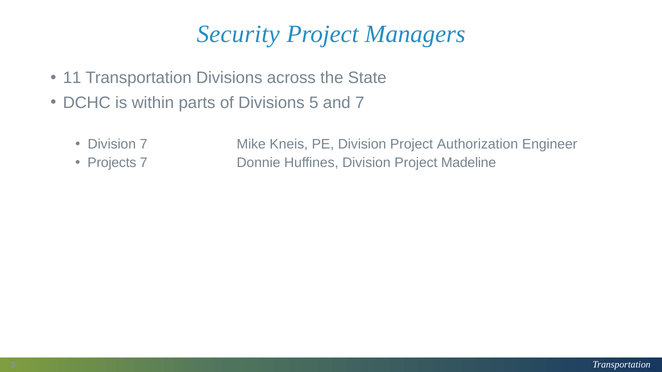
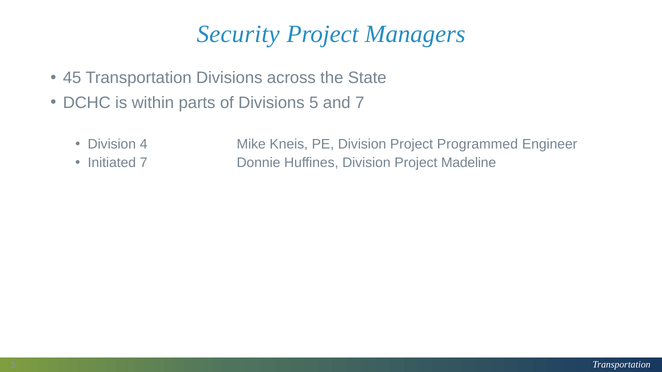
11: 11 -> 45
Division 7: 7 -> 4
Authorization: Authorization -> Programmed
Projects: Projects -> Initiated
